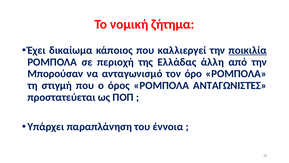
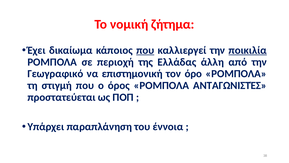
που at (145, 50) underline: none -> present
Μπορούσαν: Μπορούσαν -> Γεωγραφικό
ανταγωνισμό: ανταγωνισμό -> επιστημονική
